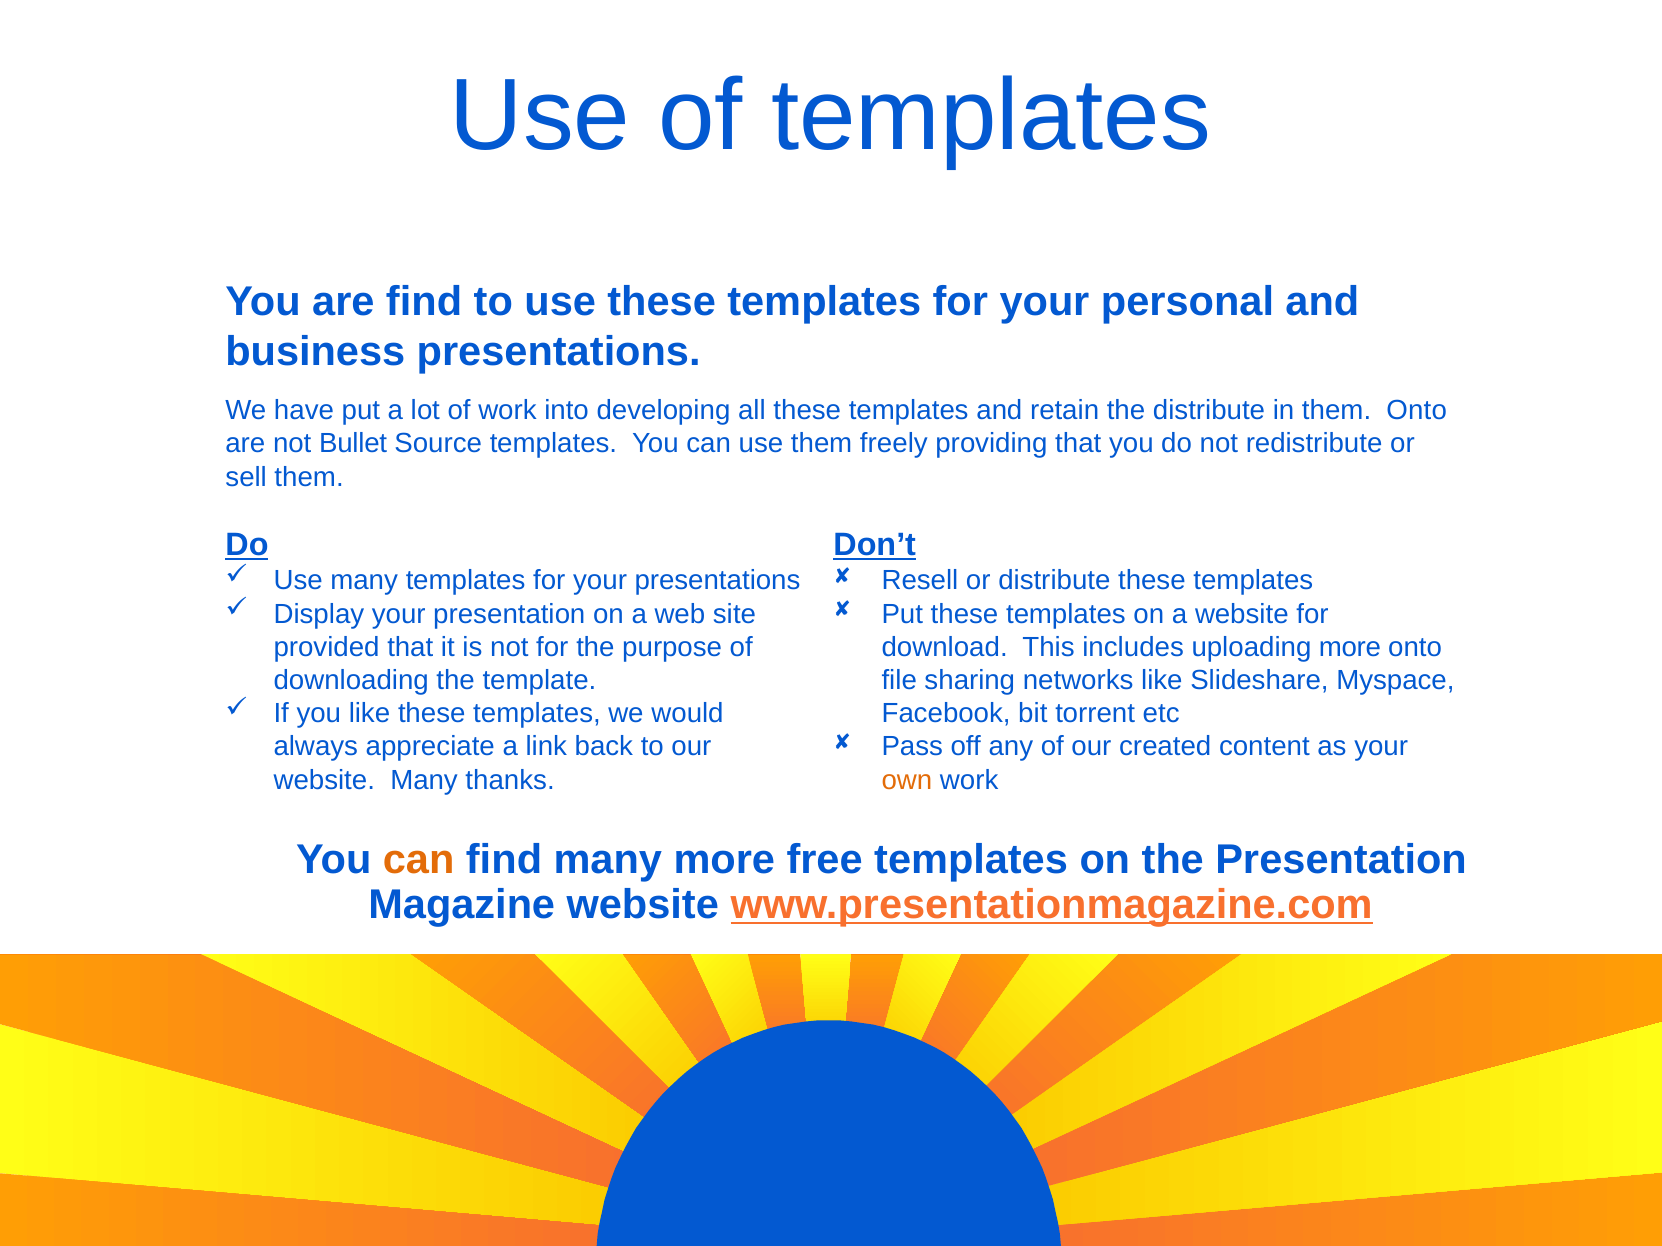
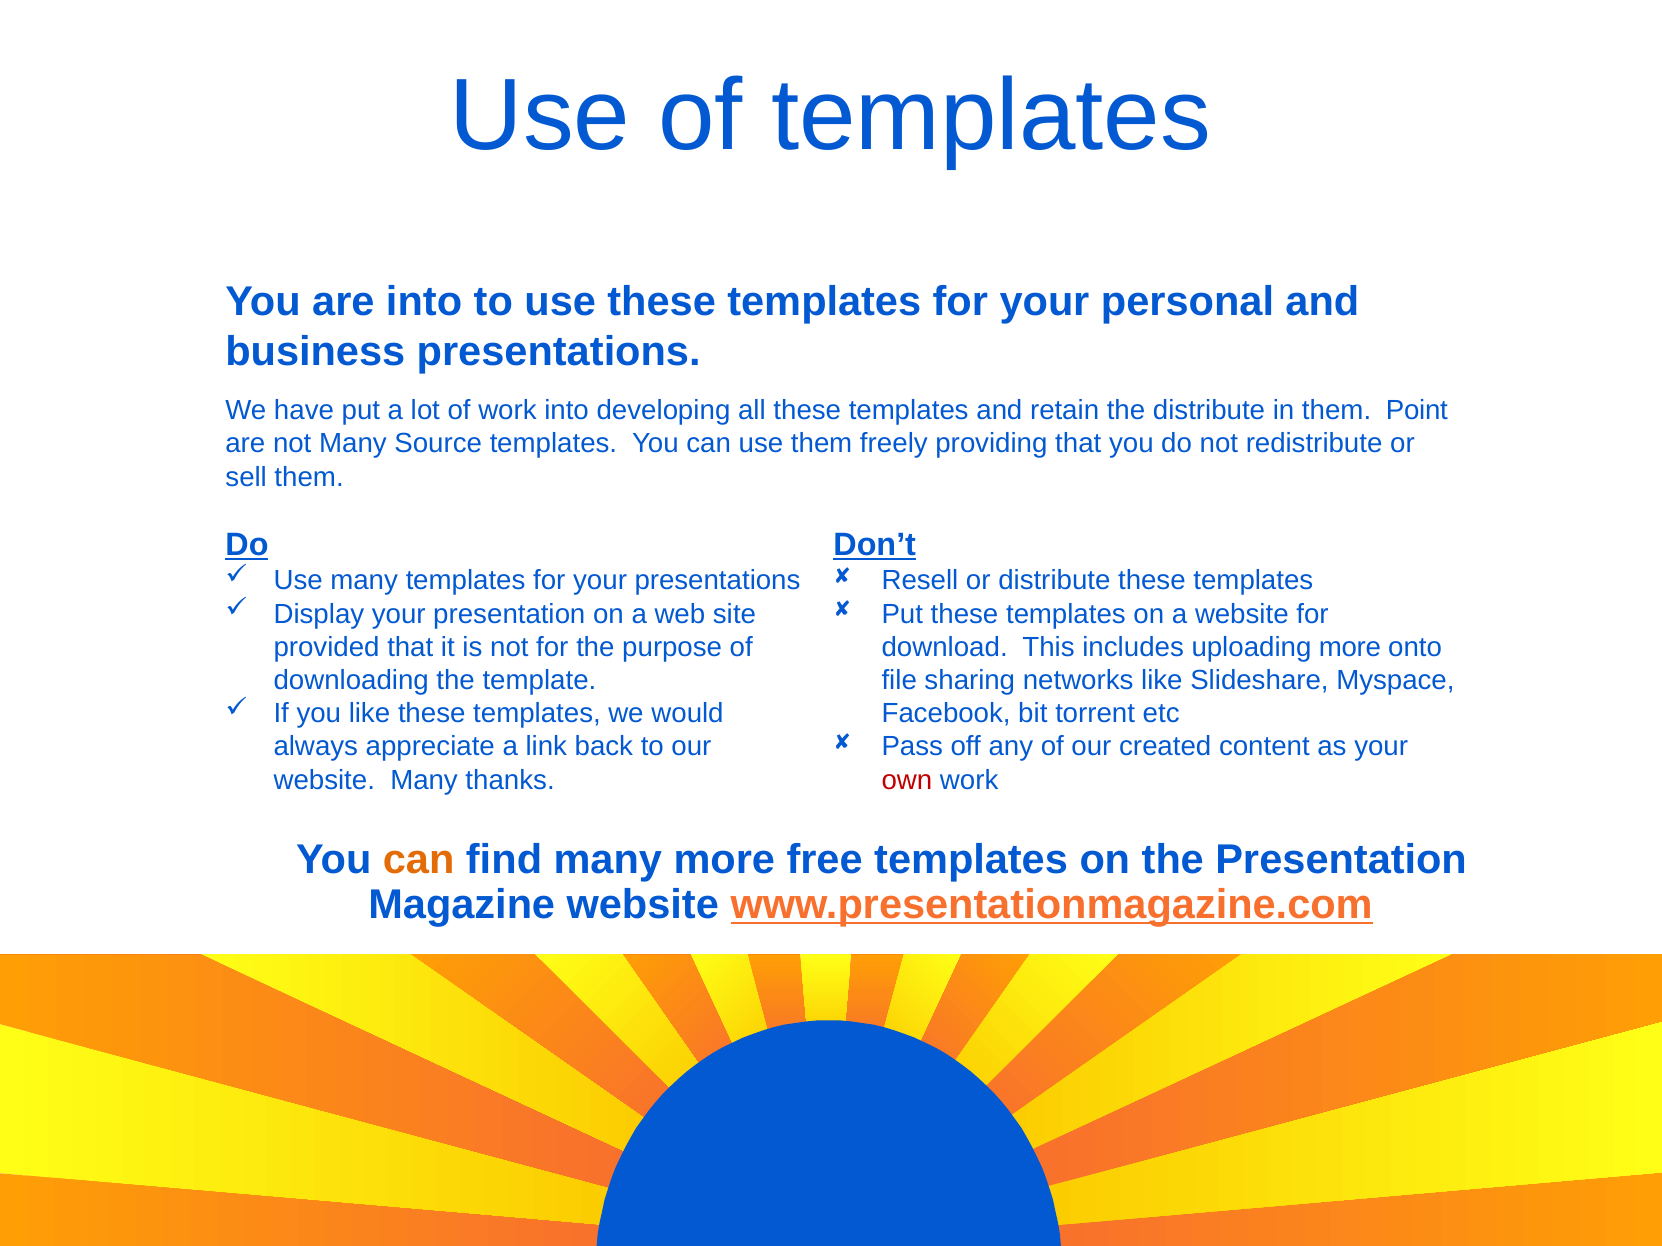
are find: find -> into
them Onto: Onto -> Point
not Bullet: Bullet -> Many
own colour: orange -> red
